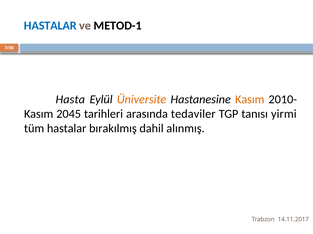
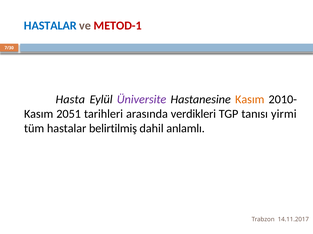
METOD-1 colour: black -> red
Üniversite colour: orange -> purple
2045: 2045 -> 2051
tedaviler: tedaviler -> verdikleri
bırakılmış: bırakılmış -> belirtilmiş
alınmış: alınmış -> anlamlı
